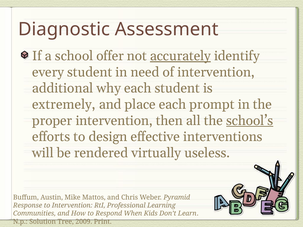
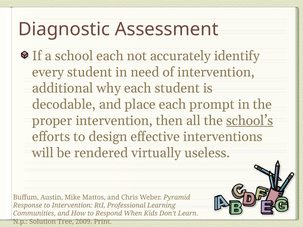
school offer: offer -> each
accurately underline: present -> none
extremely: extremely -> decodable
